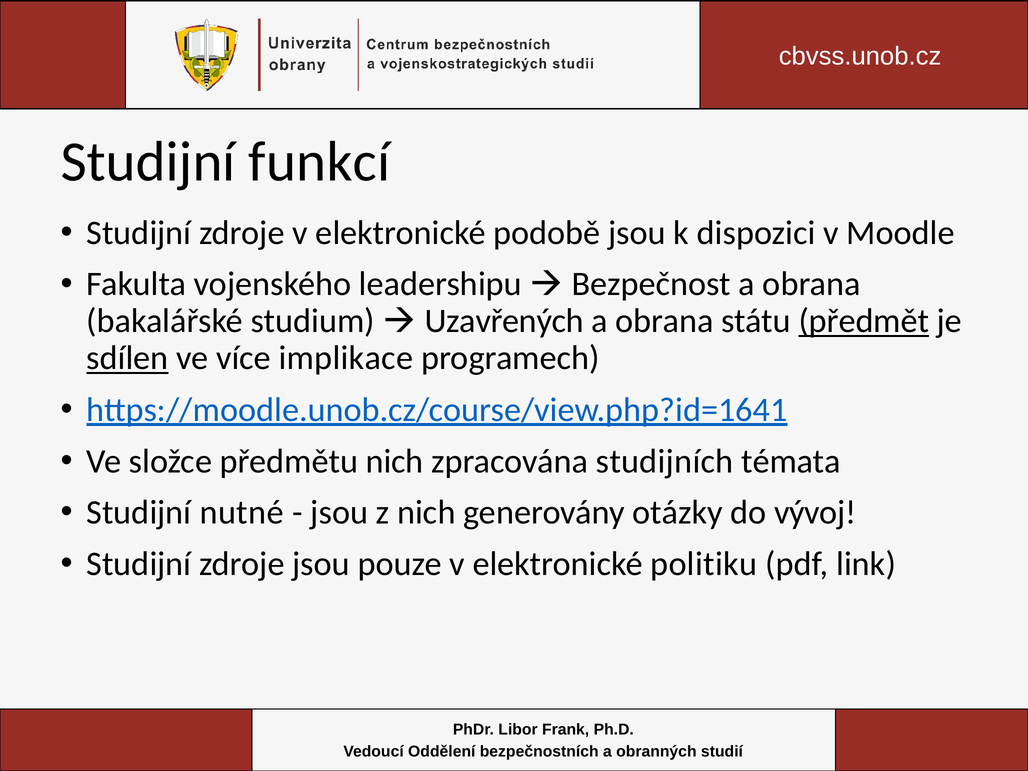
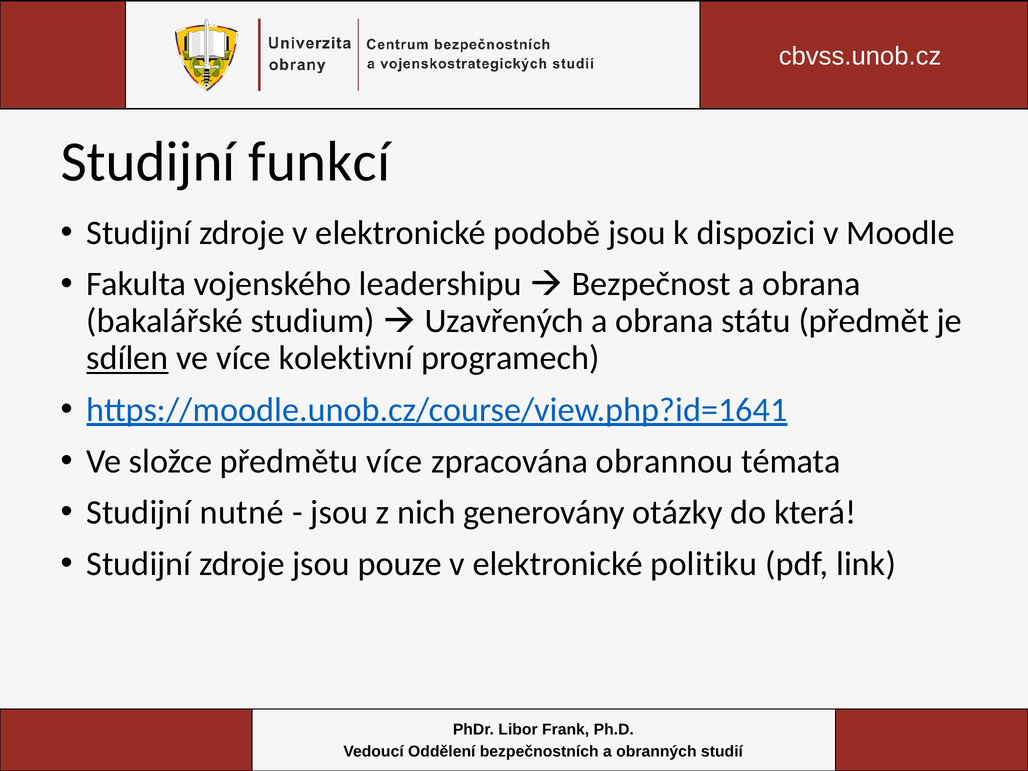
předmět underline: present -> none
implikace: implikace -> kolektivní
předmětu nich: nich -> více
studijních: studijních -> obrannou
vývoj: vývoj -> která
